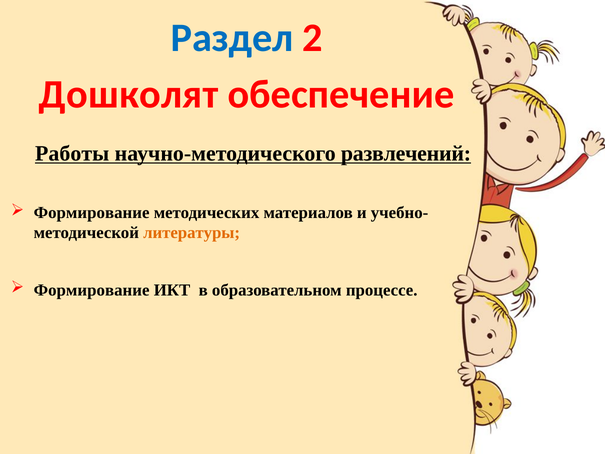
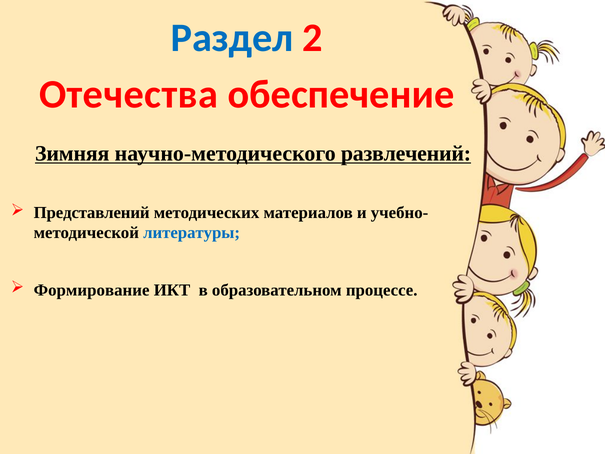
Дошколят: Дошколят -> Отечества
Работы: Работы -> Зимняя
Формирование at (92, 213): Формирование -> Представлений
литературы colour: orange -> blue
